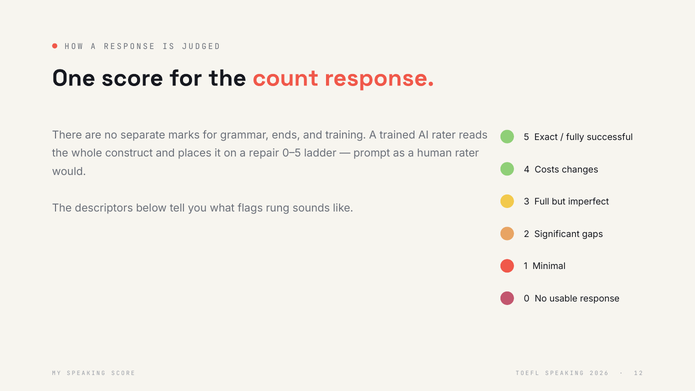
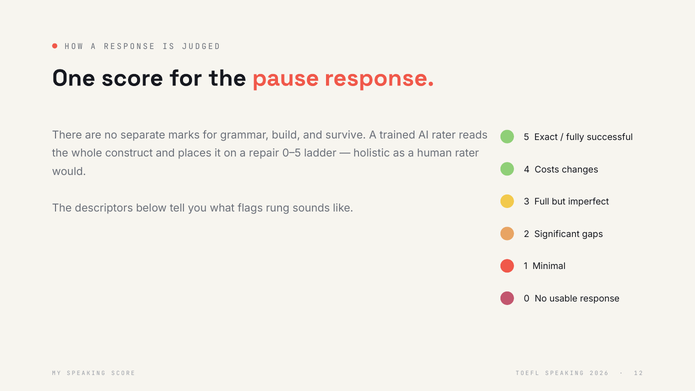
count: count -> pause
ends: ends -> build
training: training -> survive
prompt: prompt -> holistic
